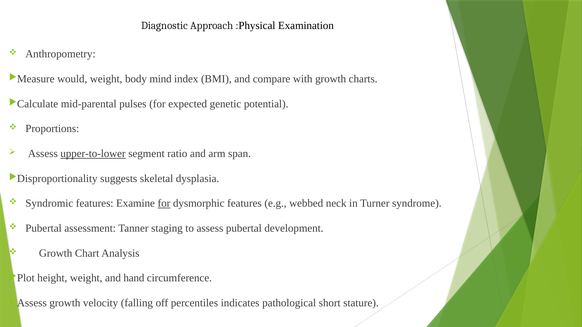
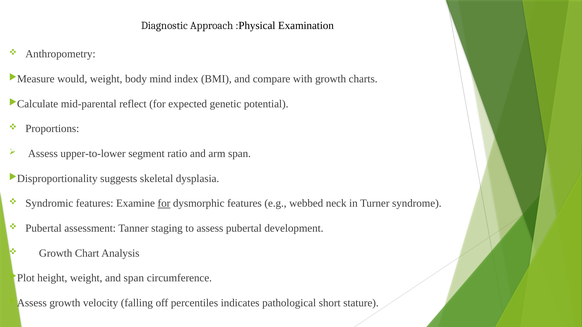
pulses: pulses -> reflect
upper-to-lower underline: present -> none
and hand: hand -> span
